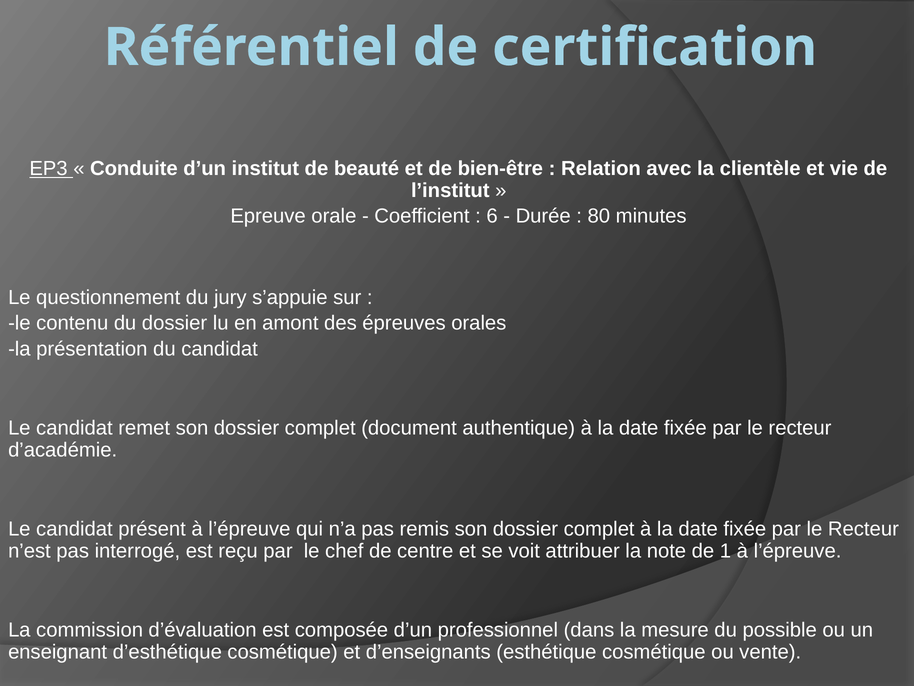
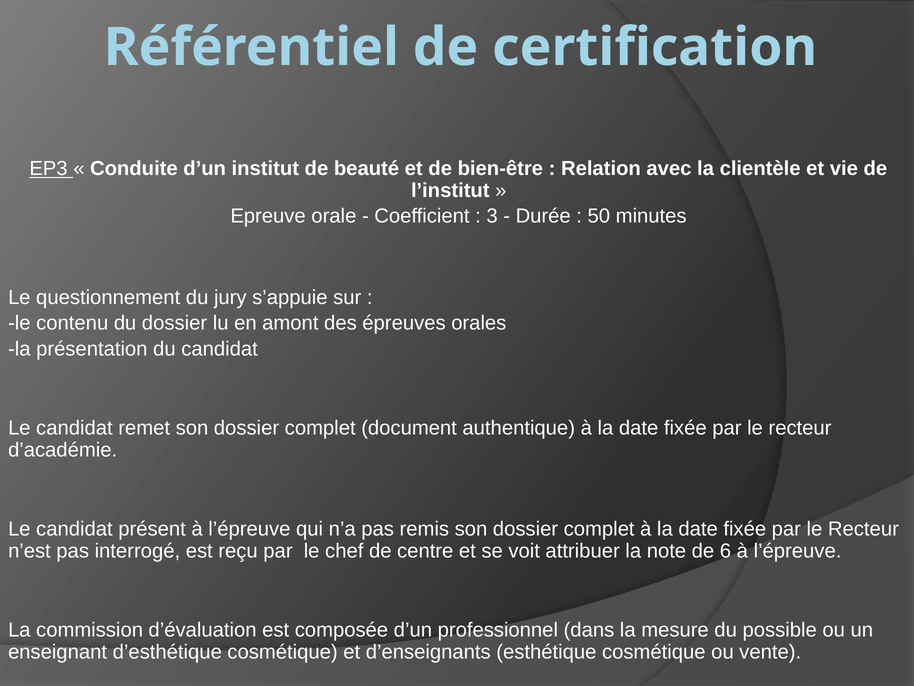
6: 6 -> 3
80: 80 -> 50
1: 1 -> 6
